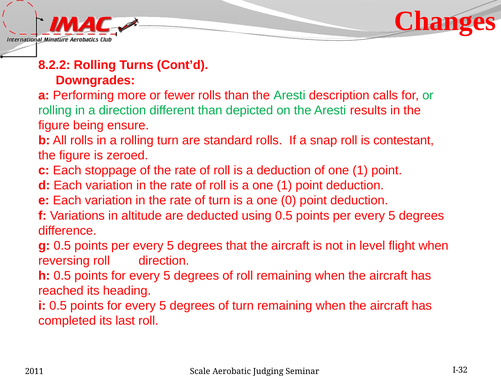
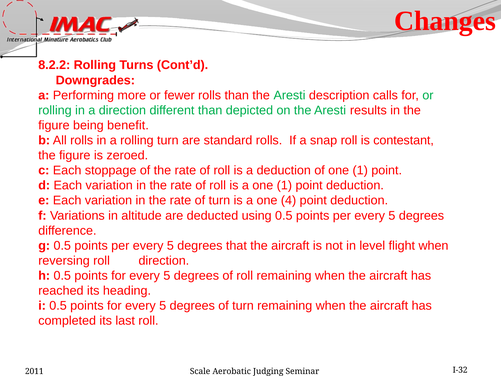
ensure: ensure -> benefit
0: 0 -> 4
